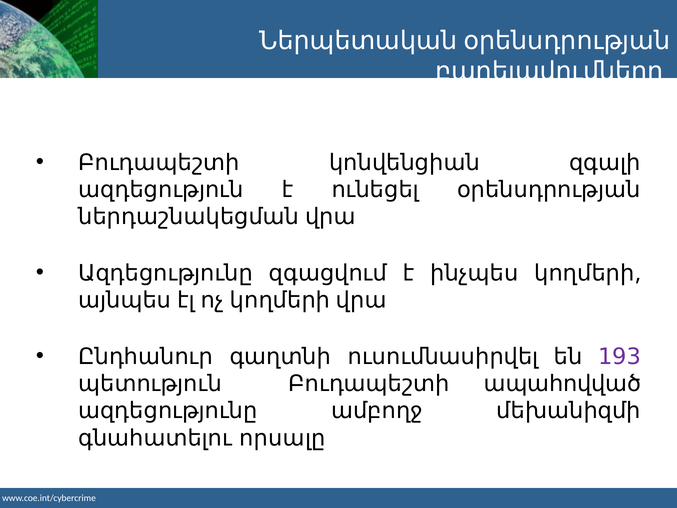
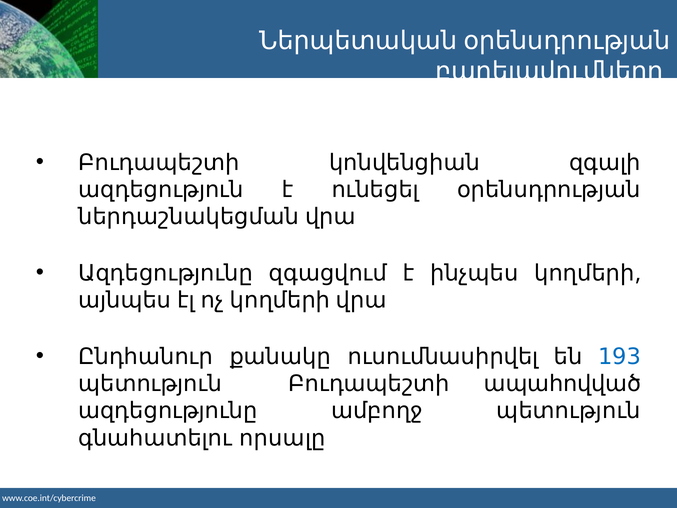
գաղտնի: գաղտնի -> քանակը
193 colour: purple -> blue
ամբողջ մեխանիզմի: մեխանիզմի -> պետություն
